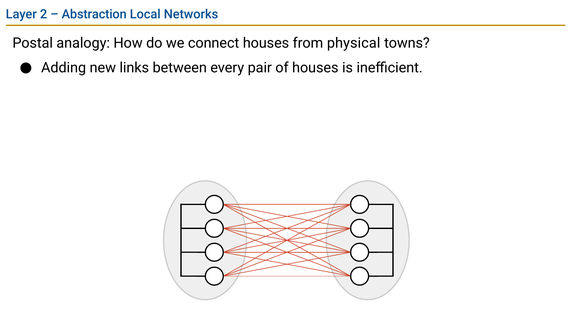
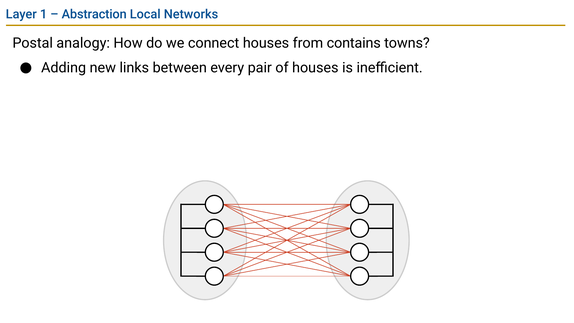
2: 2 -> 1
physical: physical -> contains
